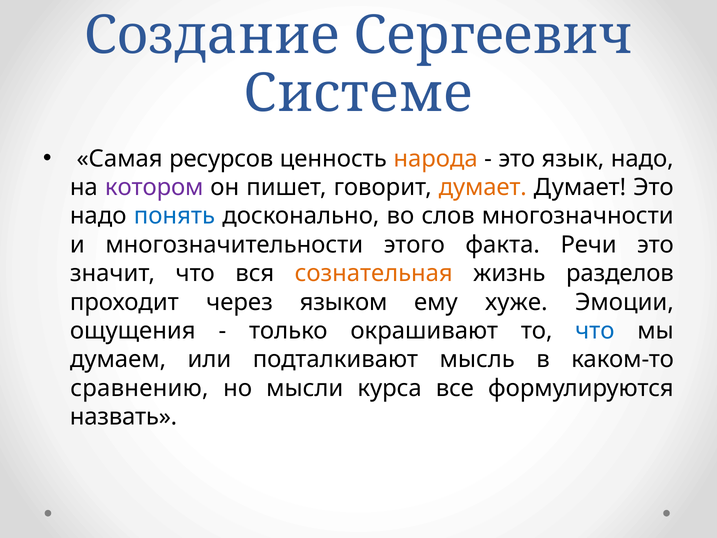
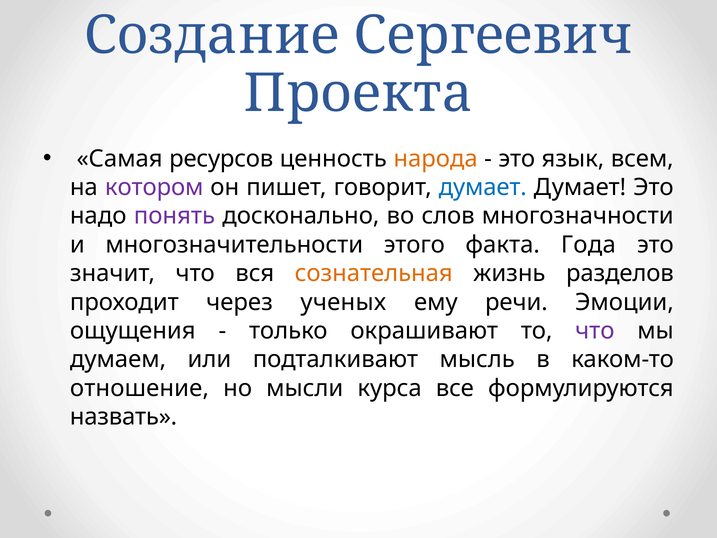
Системе: Системе -> Проекта
язык надо: надо -> всем
думает at (483, 187) colour: orange -> blue
понять colour: blue -> purple
Речи: Речи -> Года
языком: языком -> ученых
хуже: хуже -> речи
что at (595, 331) colour: blue -> purple
сравнению: сравнению -> отношение
